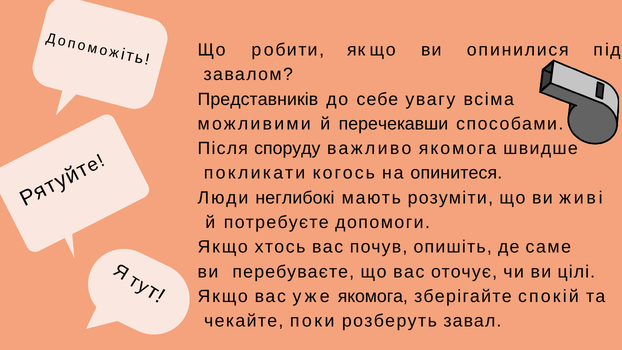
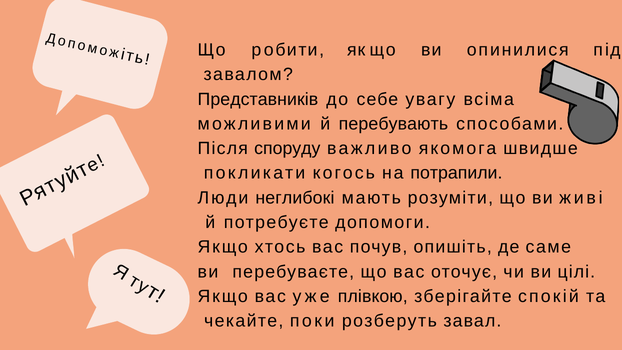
перечекавши: перечекавши -> перебувають
опинитеся: опинитеся -> потрапили
уже якомога: якомога -> плівкою
